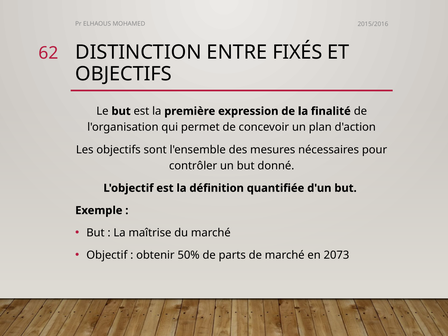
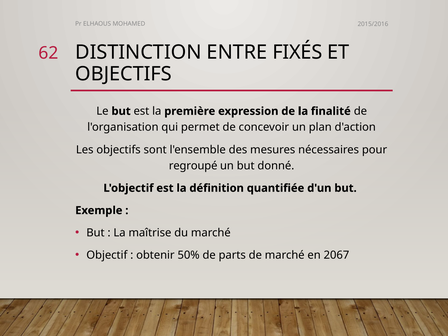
contrôler: contrôler -> regroupé
2073: 2073 -> 2067
